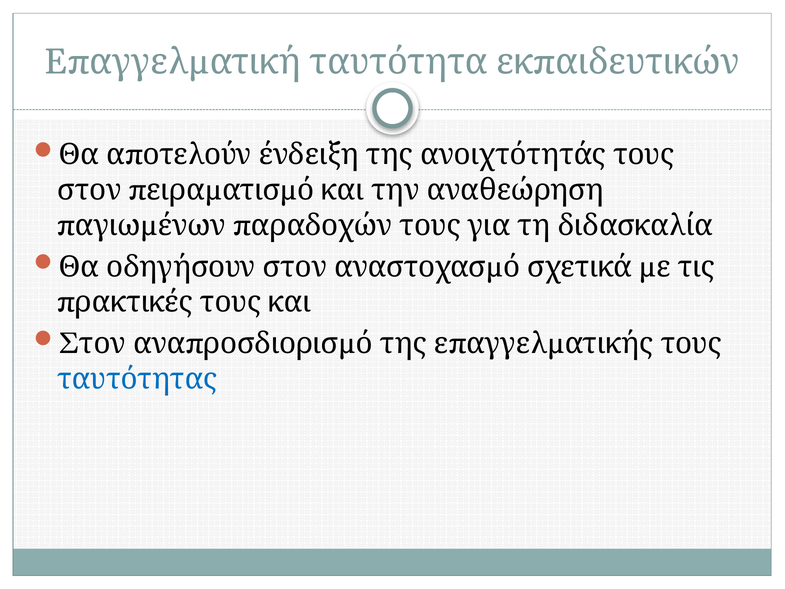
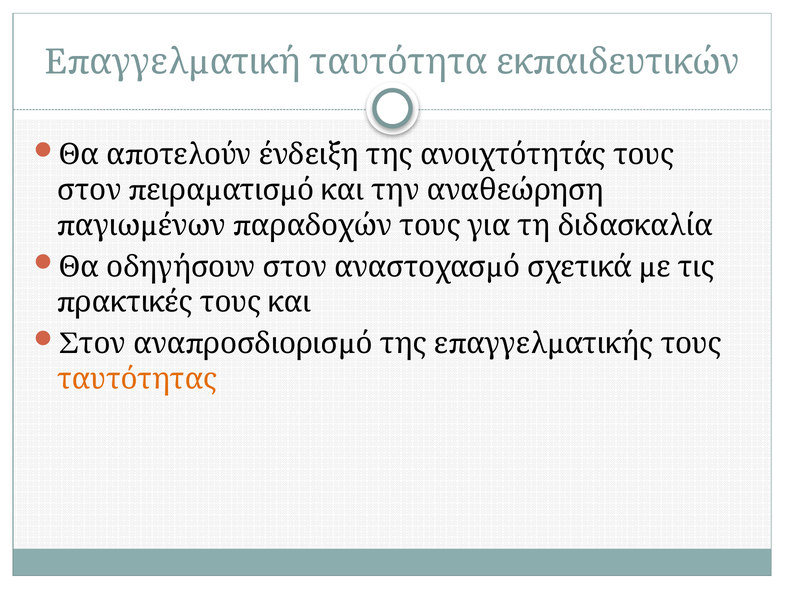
ταυτότητας colour: blue -> orange
